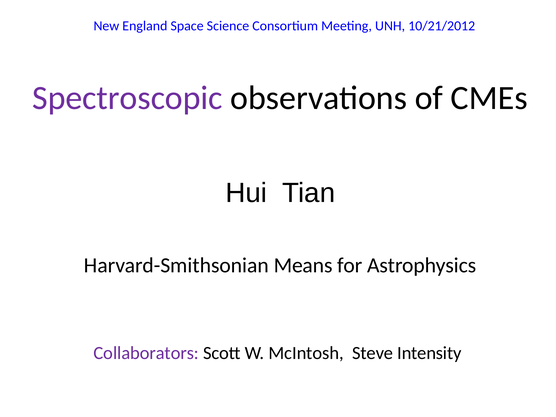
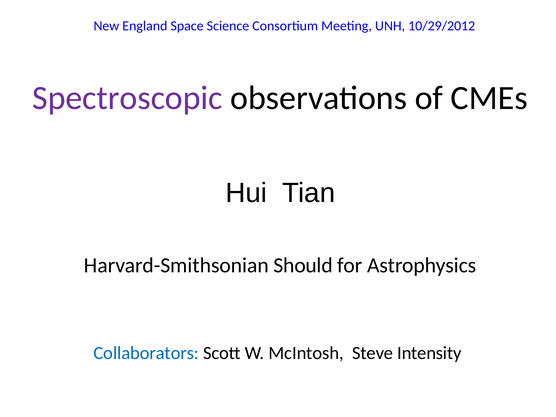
10/21/2012: 10/21/2012 -> 10/29/2012
Means: Means -> Should
Collaborators colour: purple -> blue
